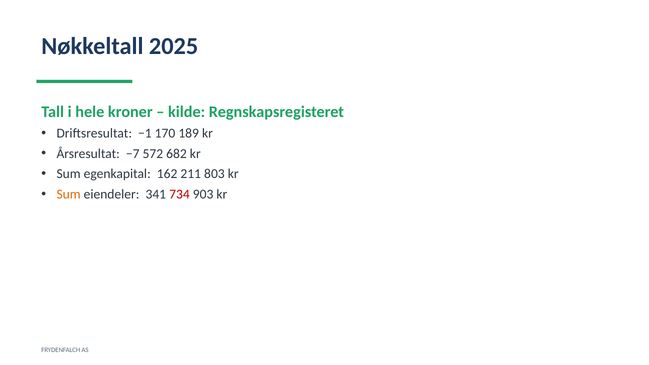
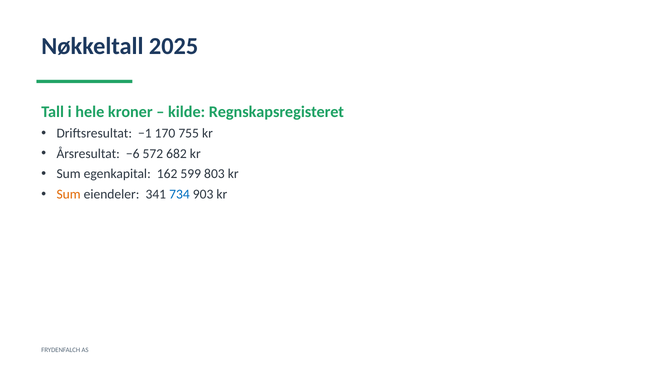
189: 189 -> 755
−7: −7 -> −6
211: 211 -> 599
734 colour: red -> blue
